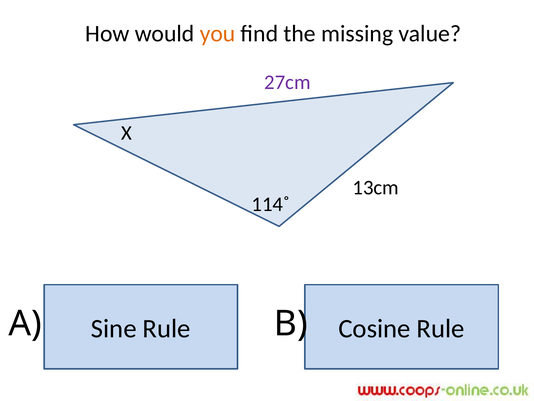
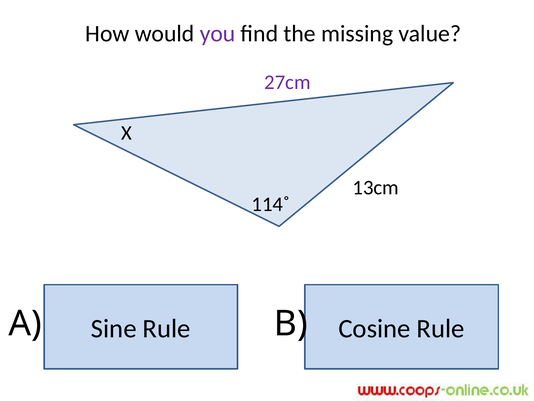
you colour: orange -> purple
